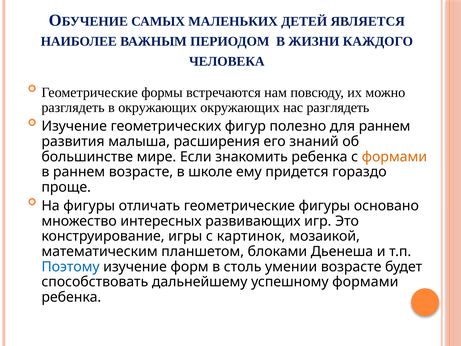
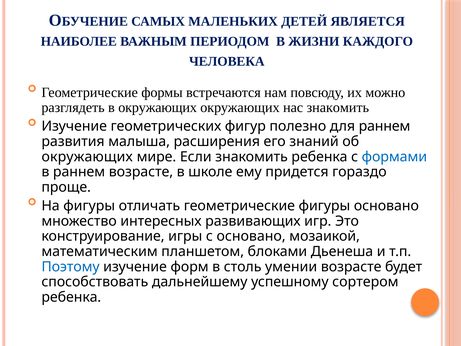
нас разглядеть: разглядеть -> знакомить
большинстве at (87, 157): большинстве -> окружающих
формами at (394, 157) colour: orange -> blue
с картинок: картинок -> основано
успешному формами: формами -> сортером
